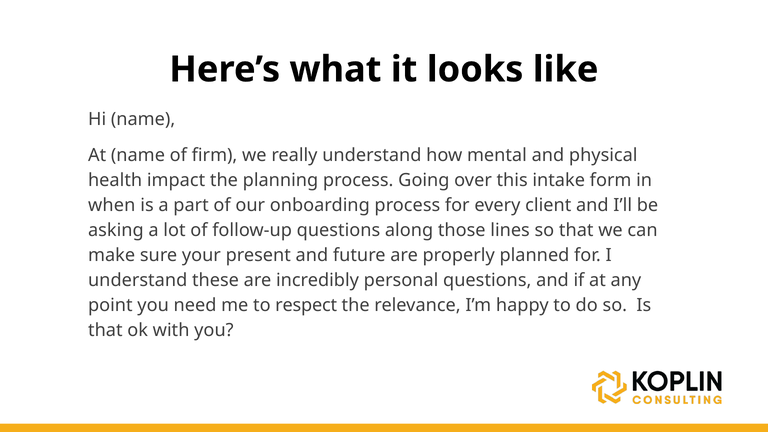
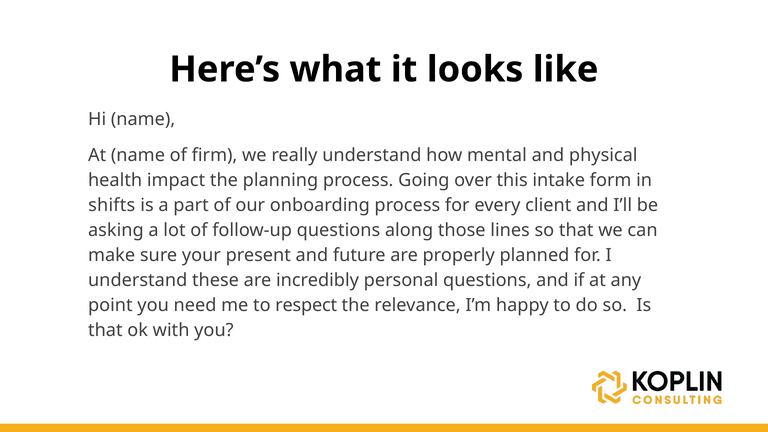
when: when -> shifts
